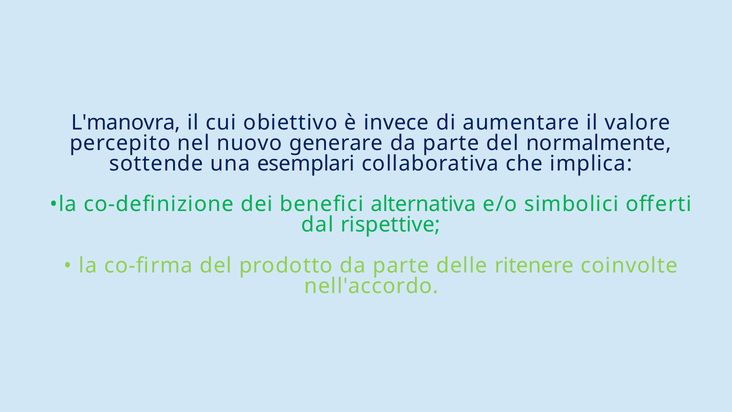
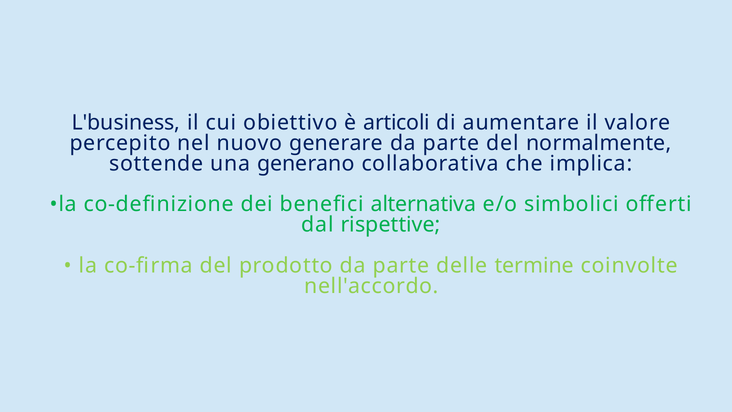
L'manovra: L'manovra -> L'business
invece: invece -> articoli
esemplari: esemplari -> generano
ritenere: ritenere -> termine
